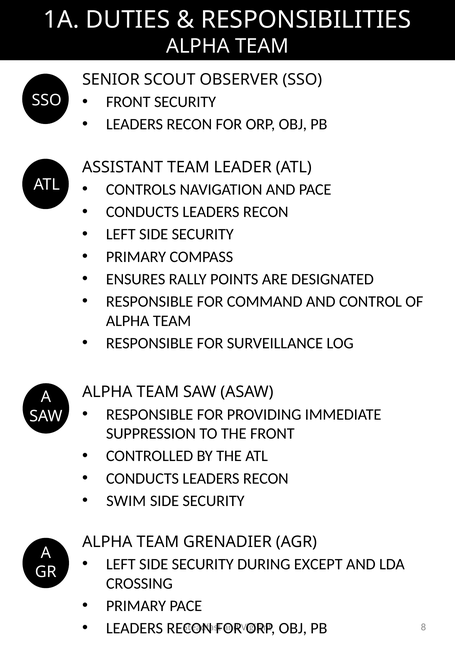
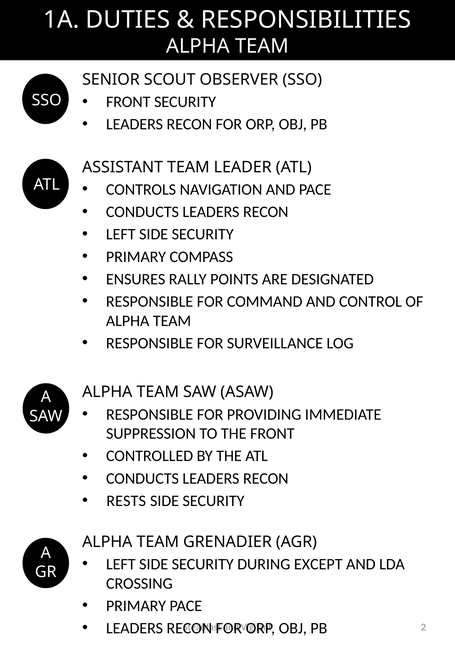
SWIM: SWIM -> RESTS
8: 8 -> 2
